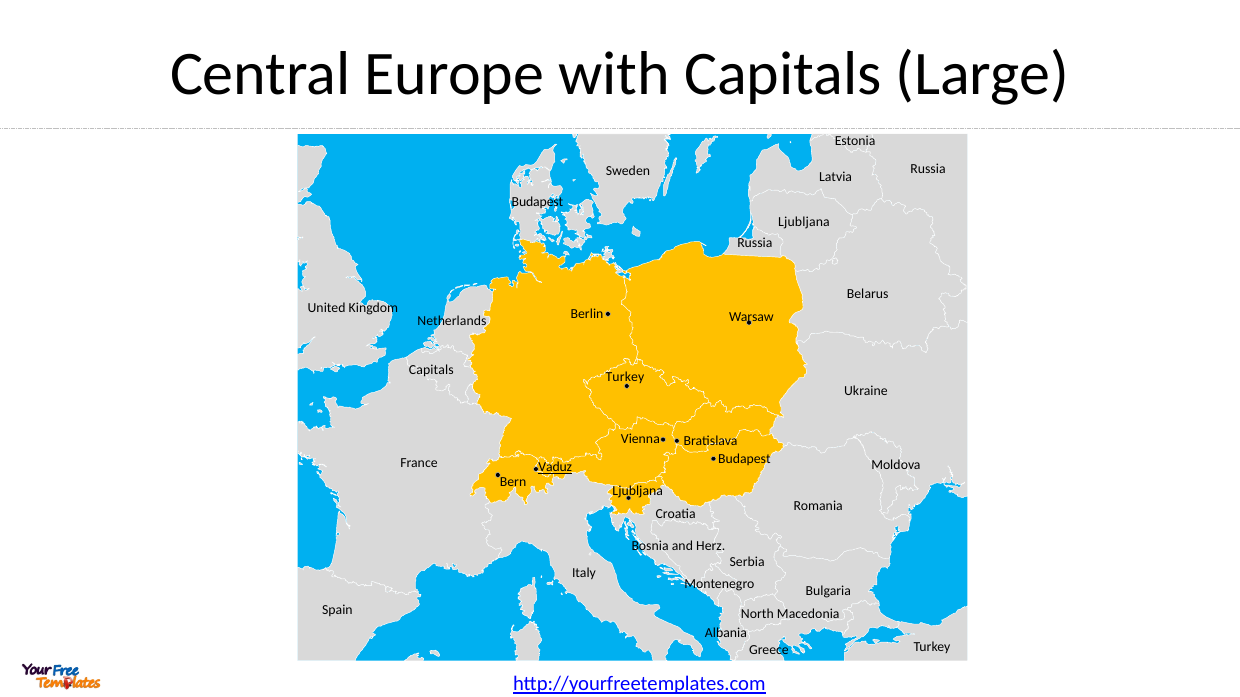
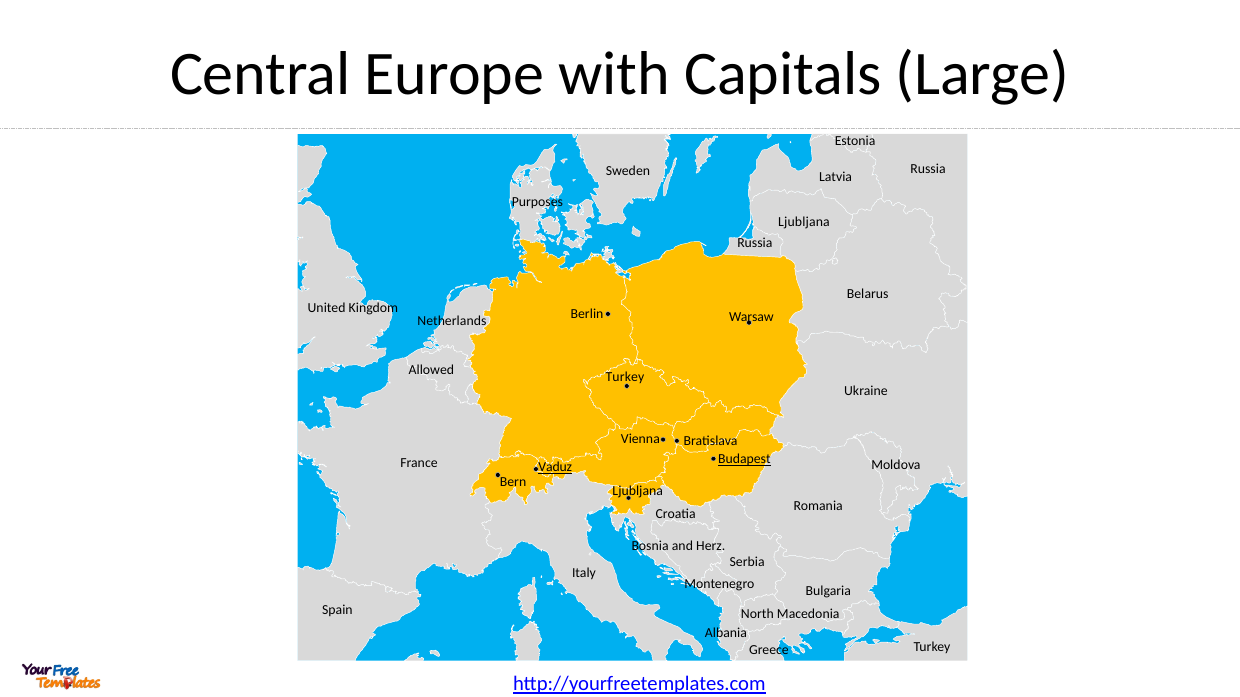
Budapest at (538, 202): Budapest -> Purposes
Capitals at (431, 370): Capitals -> Allowed
Budapest at (744, 459) underline: none -> present
